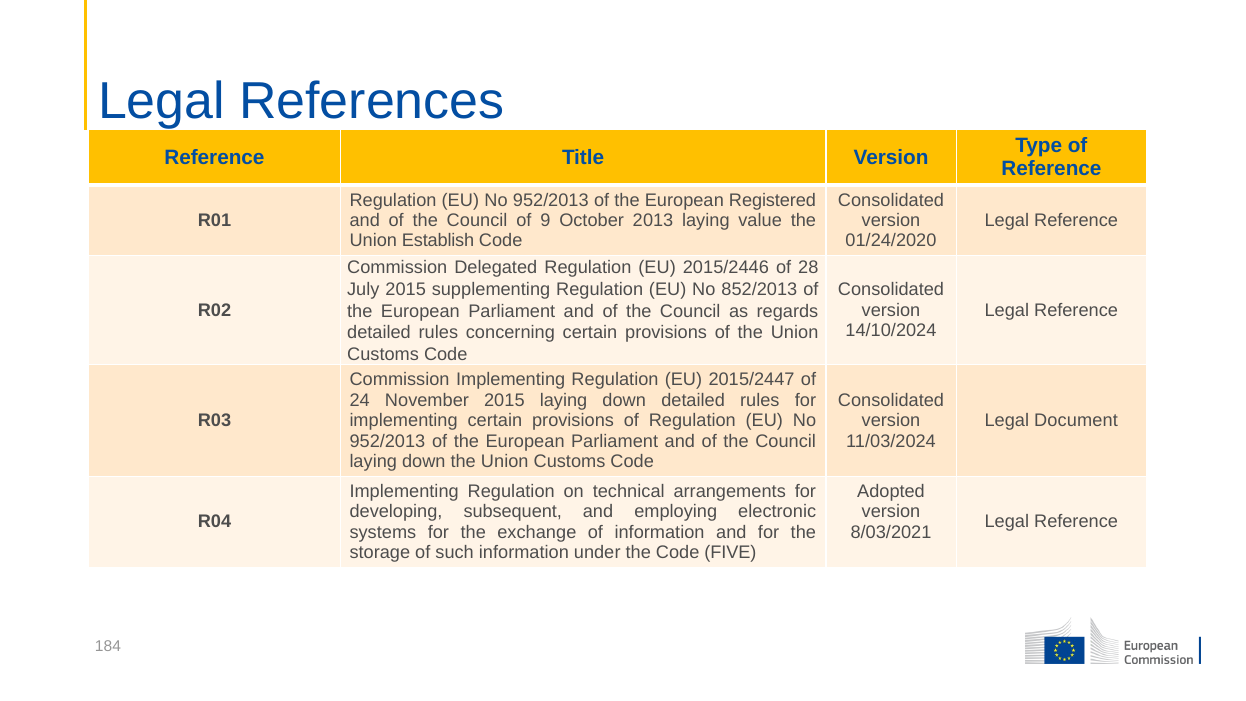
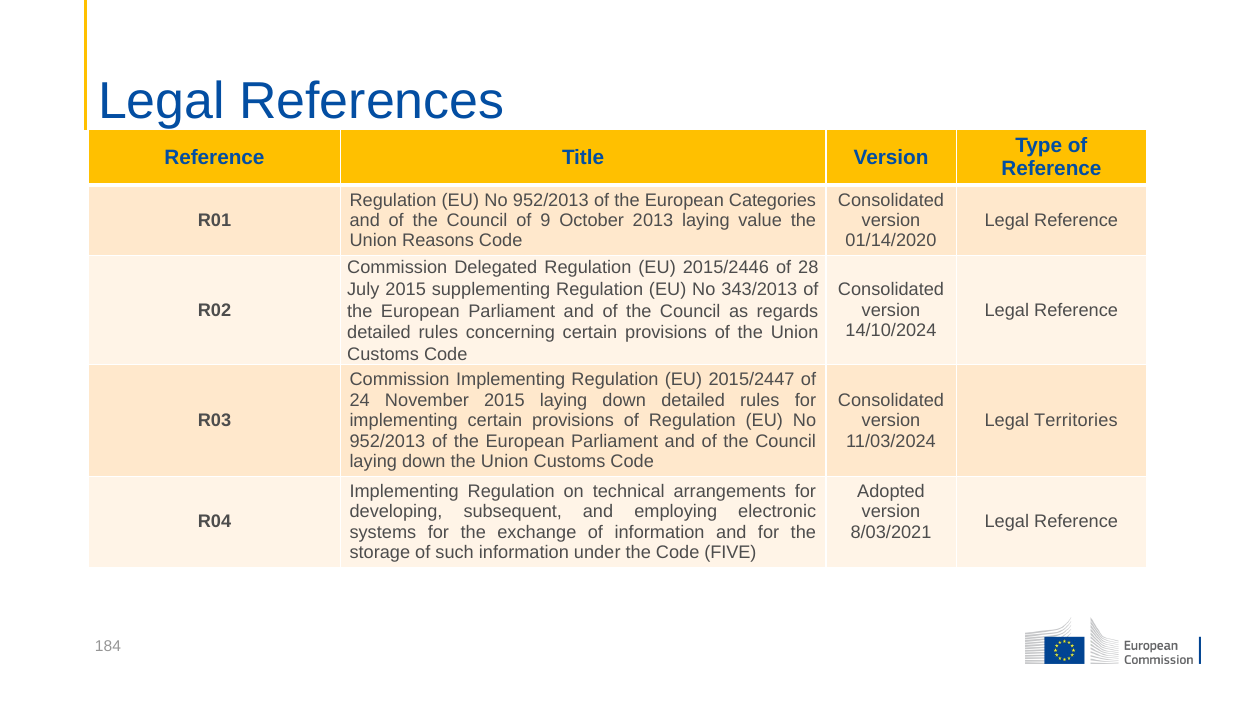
Registered: Registered -> Categories
Establish: Establish -> Reasons
01/24/2020: 01/24/2020 -> 01/14/2020
852/2013: 852/2013 -> 343/2013
Document: Document -> Territories
